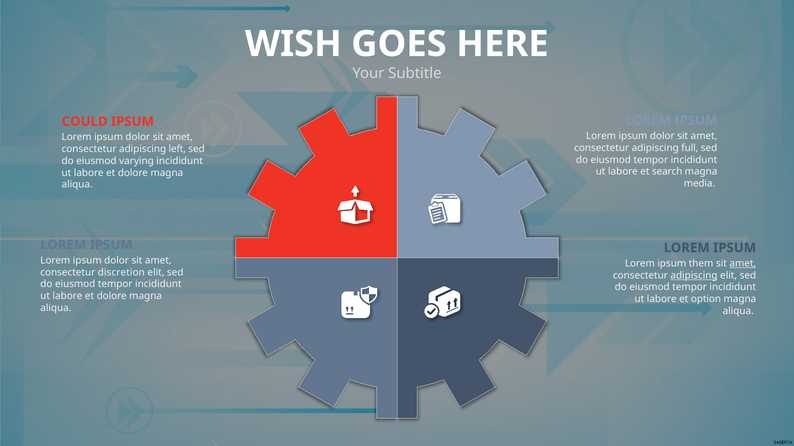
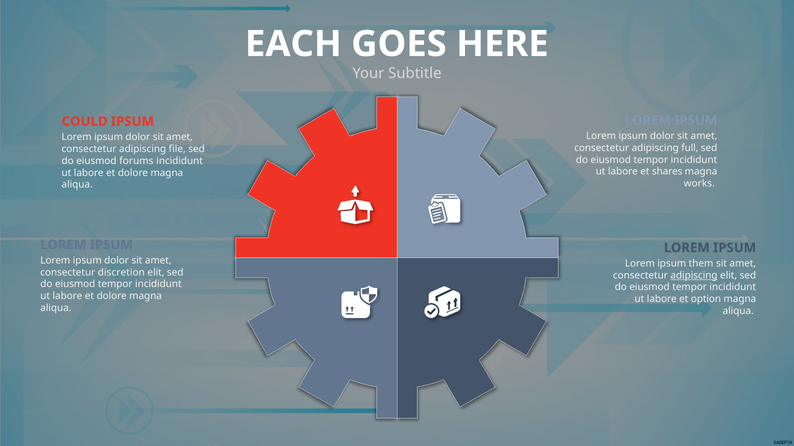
WISH: WISH -> EACH
left: left -> file
varying: varying -> forums
search: search -> shares
media: media -> works
amet at (743, 264) underline: present -> none
